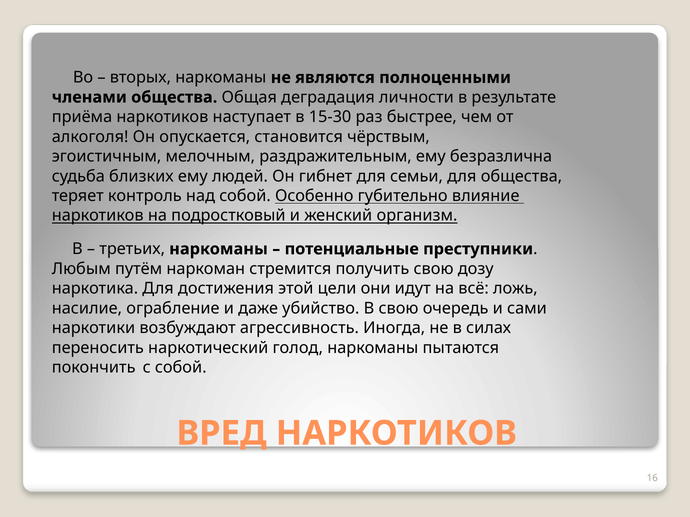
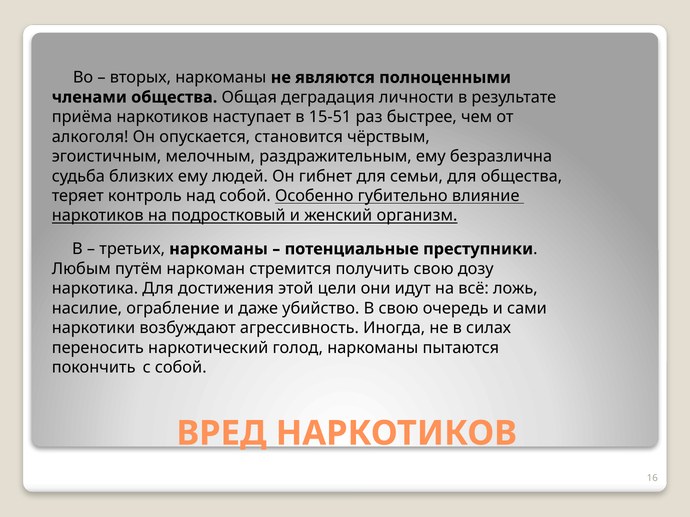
15-30: 15-30 -> 15-51
